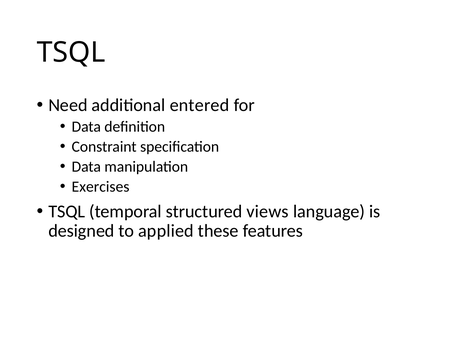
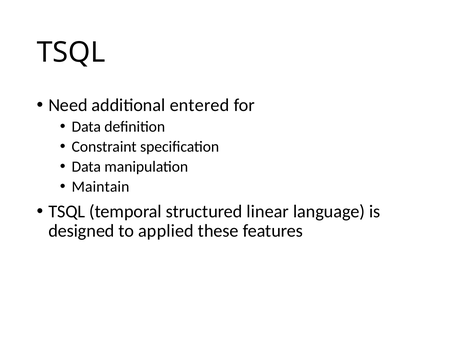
Exercises: Exercises -> Maintain
views: views -> linear
